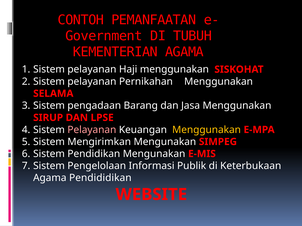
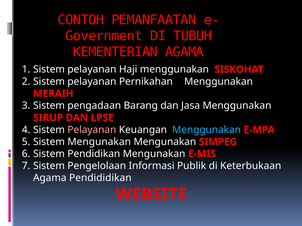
SELAMA: SELAMA -> MERAIH
Menggunakan at (207, 130) colour: yellow -> light blue
Sistem Mengirimkan: Mengirimkan -> Mengunakan
